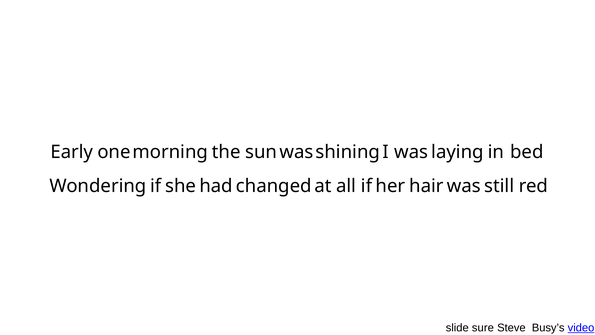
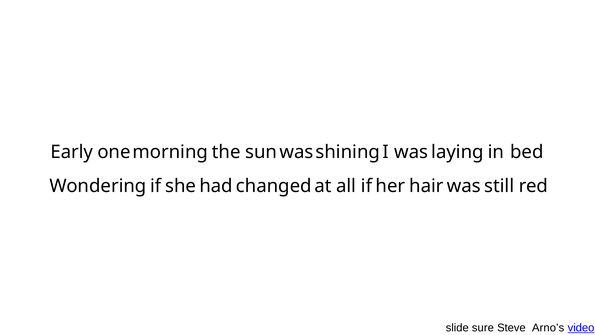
Busy’s: Busy’s -> Arno’s
